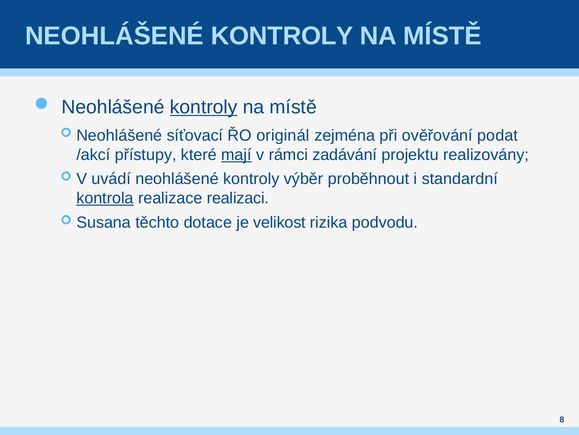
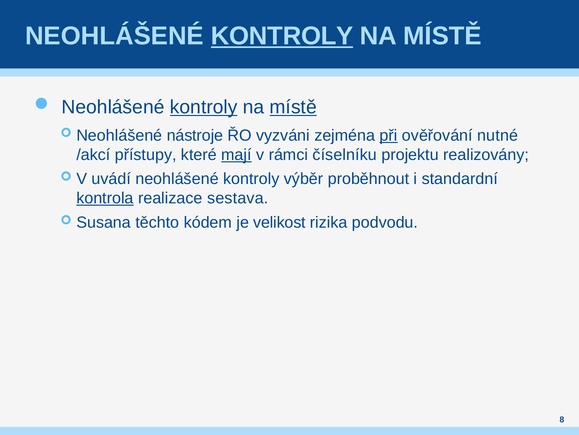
KONTROLY at (282, 36) underline: none -> present
místě at (293, 107) underline: none -> present
síťovací: síťovací -> nástroje
originál: originál -> vyzváni
při underline: none -> present
podat: podat -> nutné
zadávání: zadávání -> číselníku
realizaci: realizaci -> sestava
dotace: dotace -> kódem
